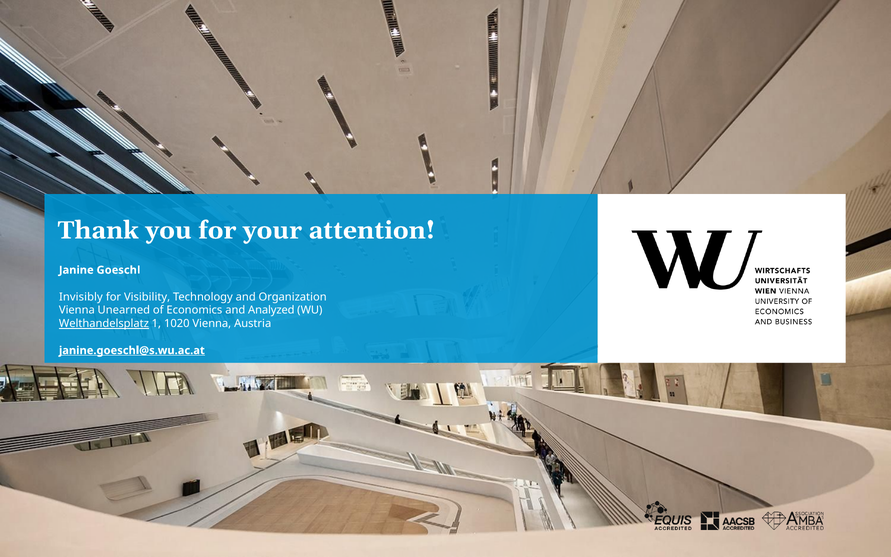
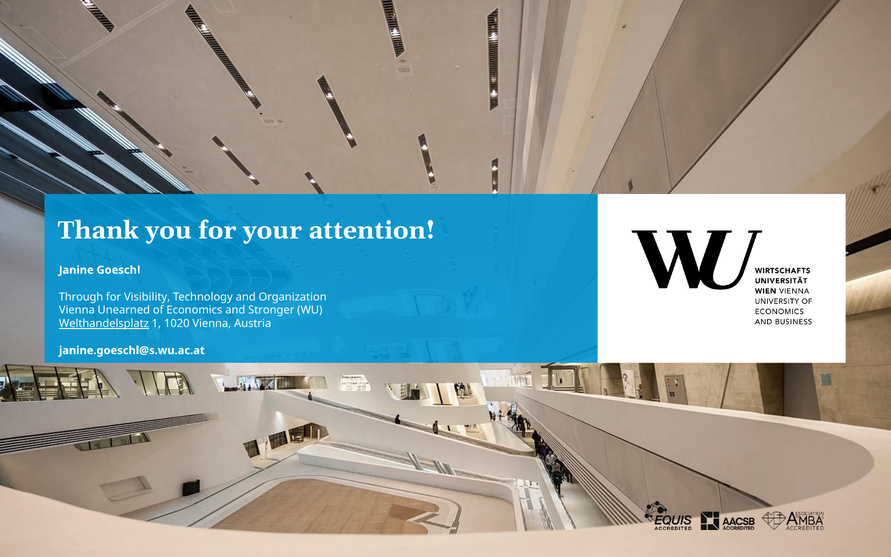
Invisibly: Invisibly -> Through
Analyzed: Analyzed -> Stronger
janine.goeschl@s.wu.ac.at underline: present -> none
